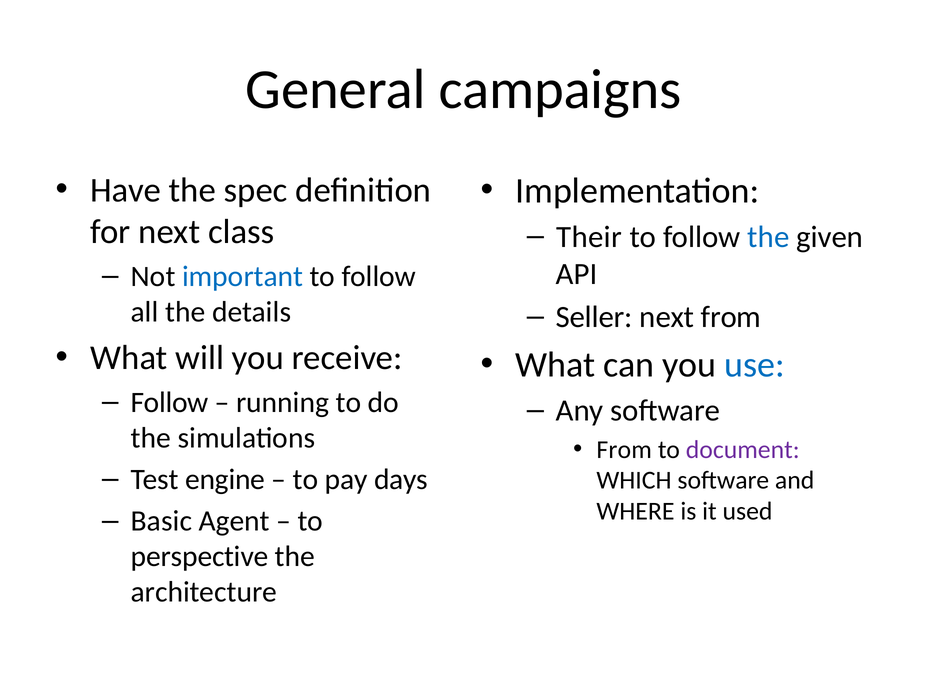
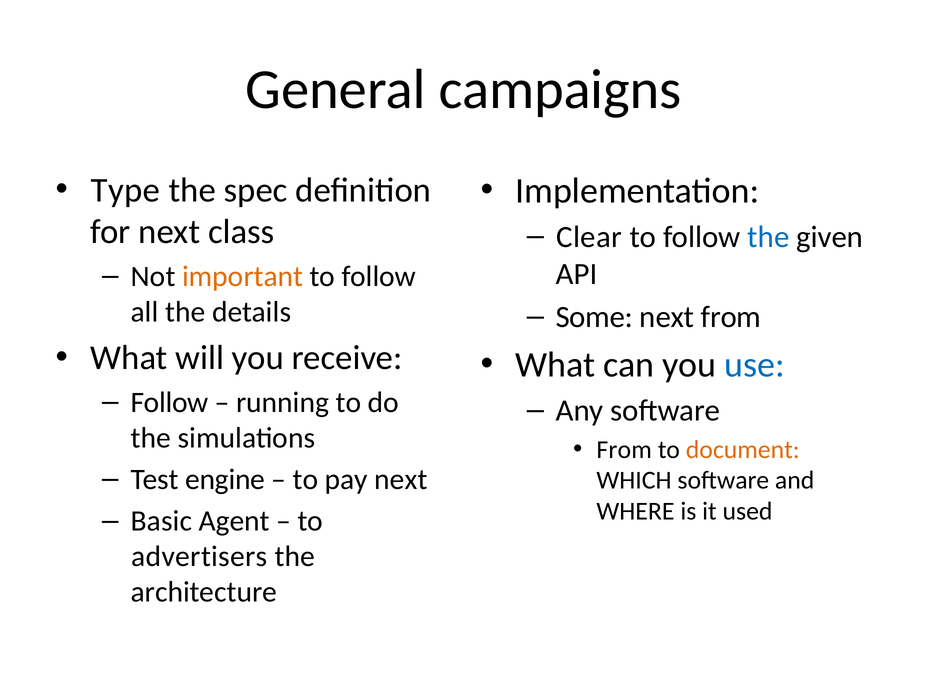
Have: Have -> Type
Their: Their -> Clear
important colour: blue -> orange
Seller: Seller -> Some
document colour: purple -> orange
pay days: days -> next
perspective: perspective -> advertisers
